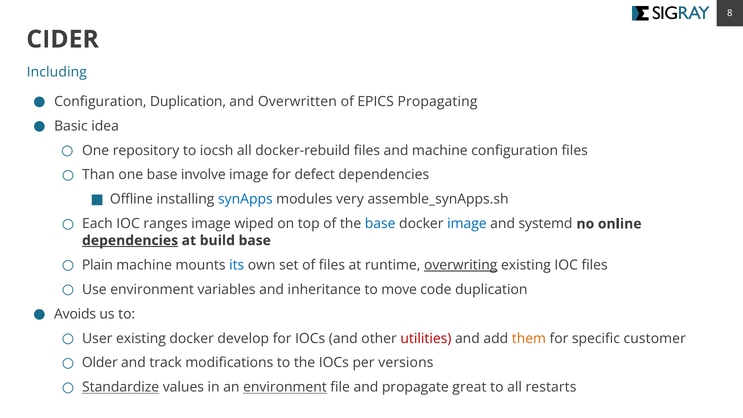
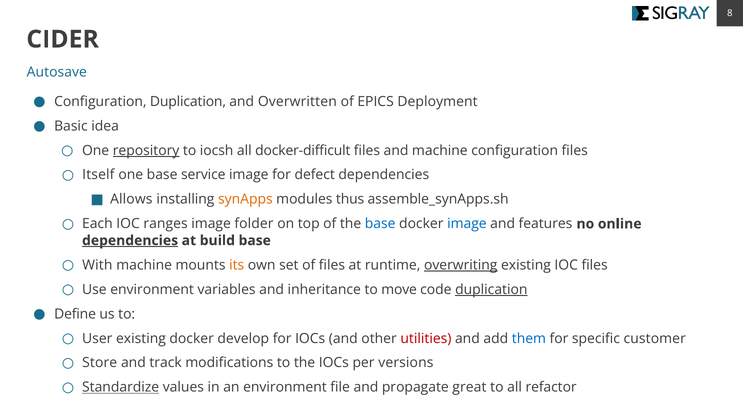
Including: Including -> Autosave
Propagating: Propagating -> Deployment
repository underline: none -> present
docker-rebuild: docker-rebuild -> docker-difficult
Than: Than -> Itself
involve: involve -> service
Offline: Offline -> Allows
synApps colour: blue -> orange
very: very -> thus
wiped: wiped -> folder
systemd: systemd -> features
Plain: Plain -> With
its colour: blue -> orange
duplication at (491, 289) underline: none -> present
Avoids: Avoids -> Define
them colour: orange -> blue
Older: Older -> Store
environment at (285, 387) underline: present -> none
restarts: restarts -> refactor
